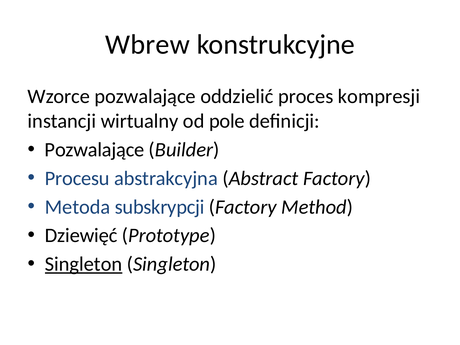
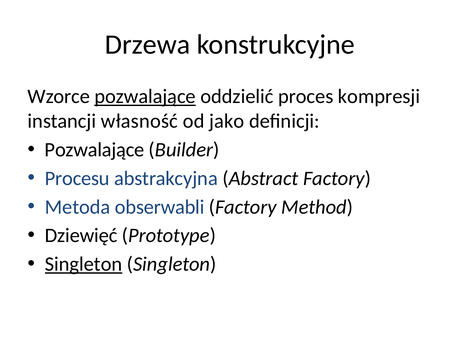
Wbrew: Wbrew -> Drzewa
pozwalające at (145, 96) underline: none -> present
wirtualny: wirtualny -> własność
pole: pole -> jako
subskrypcji: subskrypcji -> obserwabli
